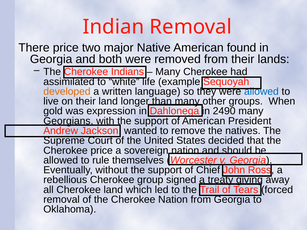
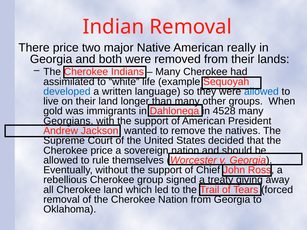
found: found -> really
developed colour: orange -> blue
expression: expression -> immigrants
2490: 2490 -> 4528
